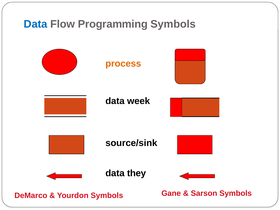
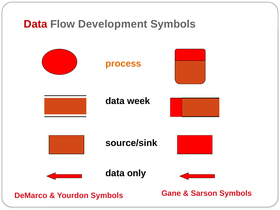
Data at (36, 24) colour: blue -> red
Programming: Programming -> Development
they: they -> only
